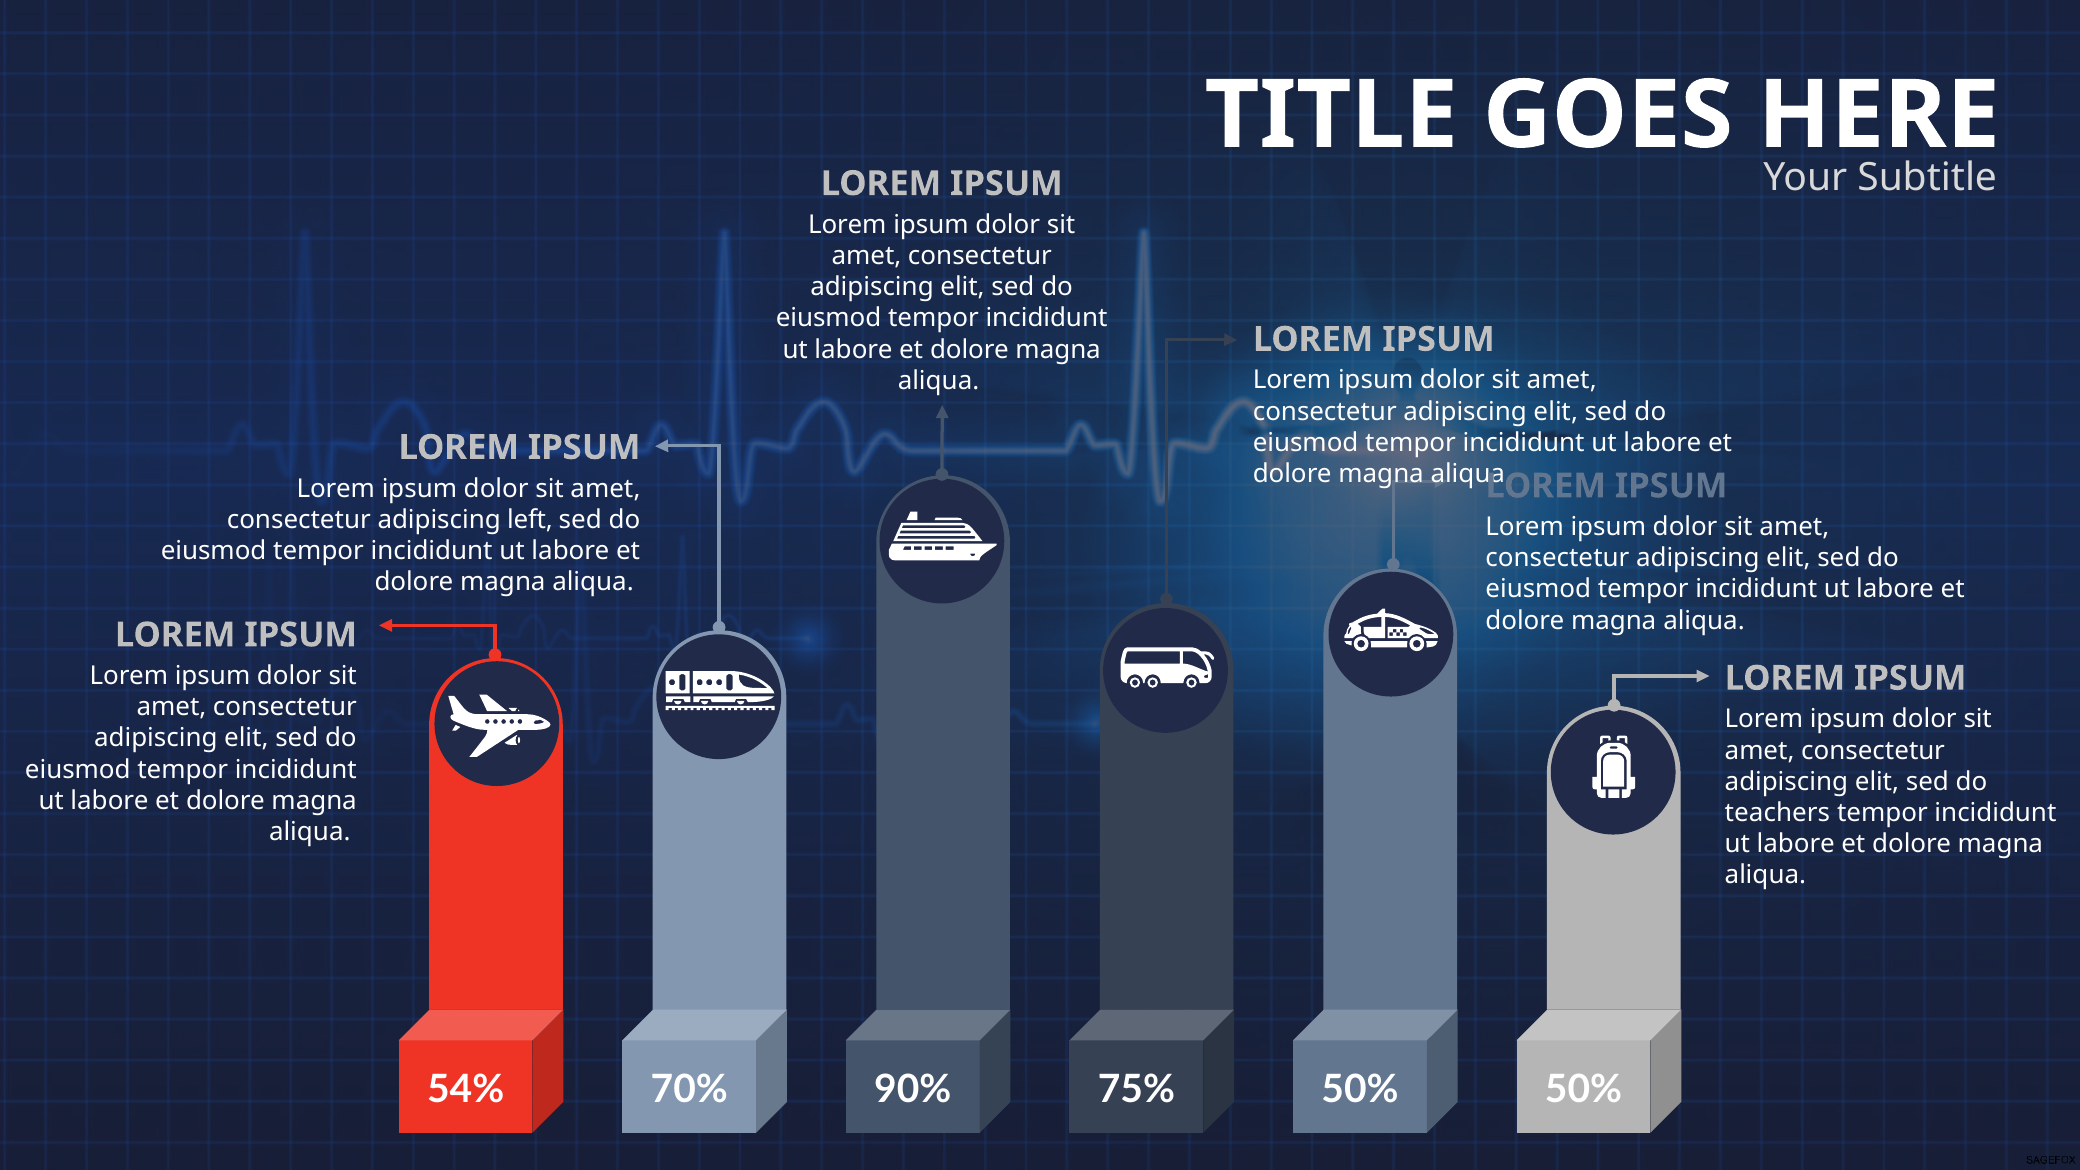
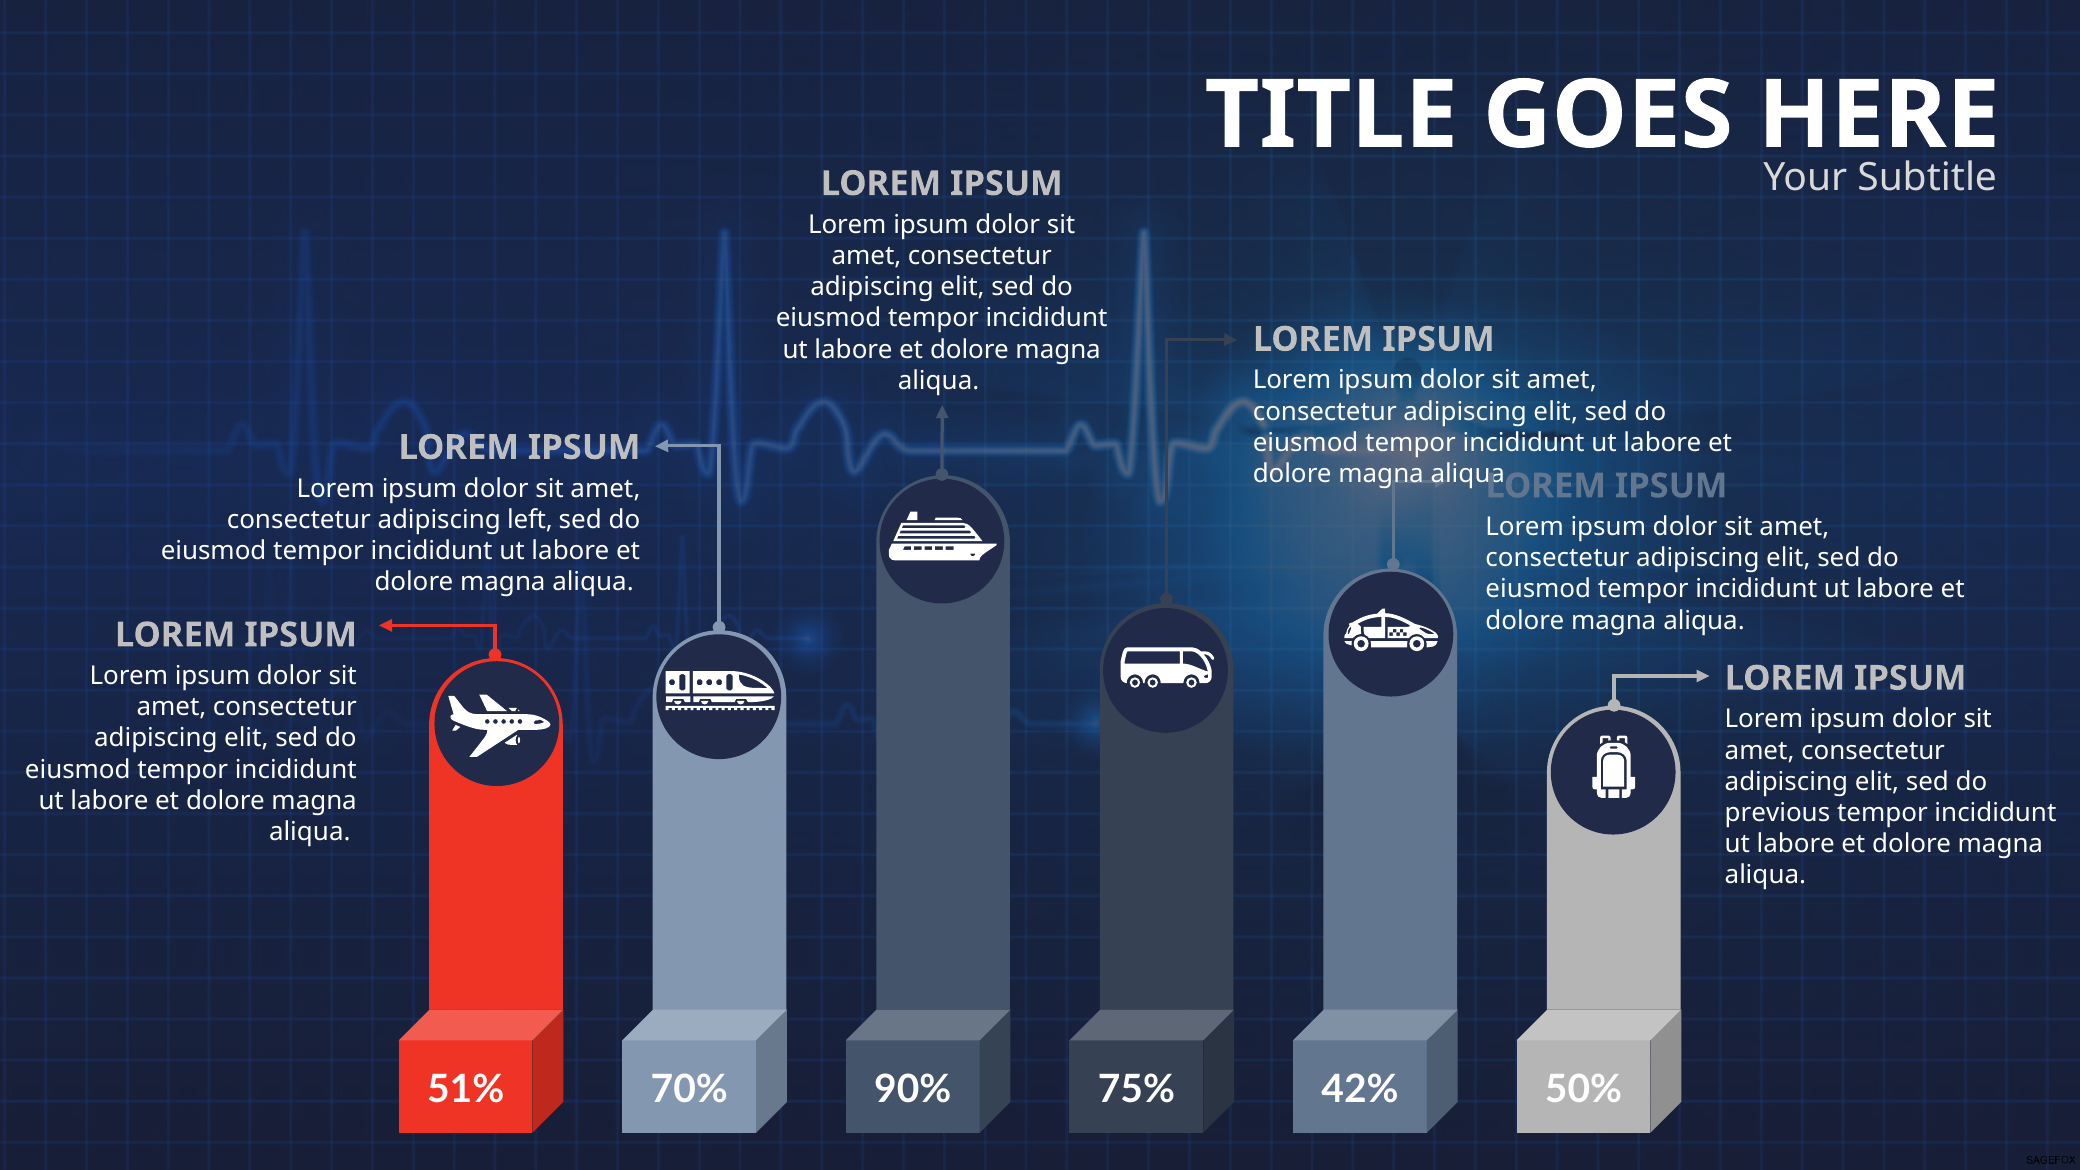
teachers: teachers -> previous
54%: 54% -> 51%
75% 50%: 50% -> 42%
